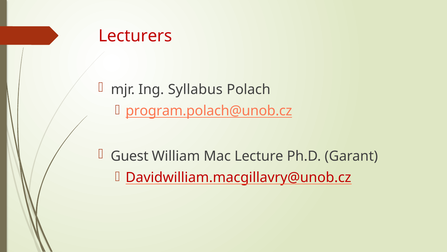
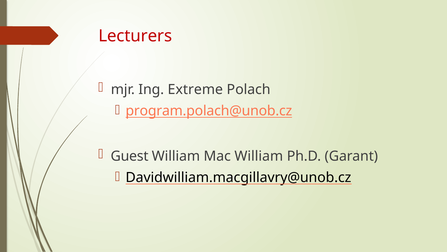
Syllabus: Syllabus -> Extreme
Mac Lecture: Lecture -> William
Davidwilliam.macgillavry@unob.cz colour: red -> black
